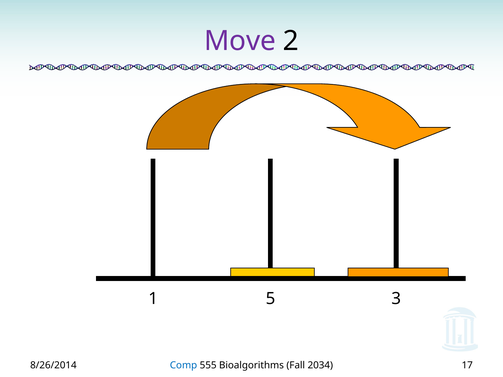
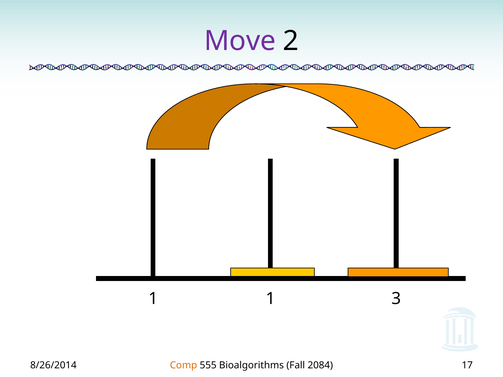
1 5: 5 -> 1
Comp colour: blue -> orange
2034: 2034 -> 2084
